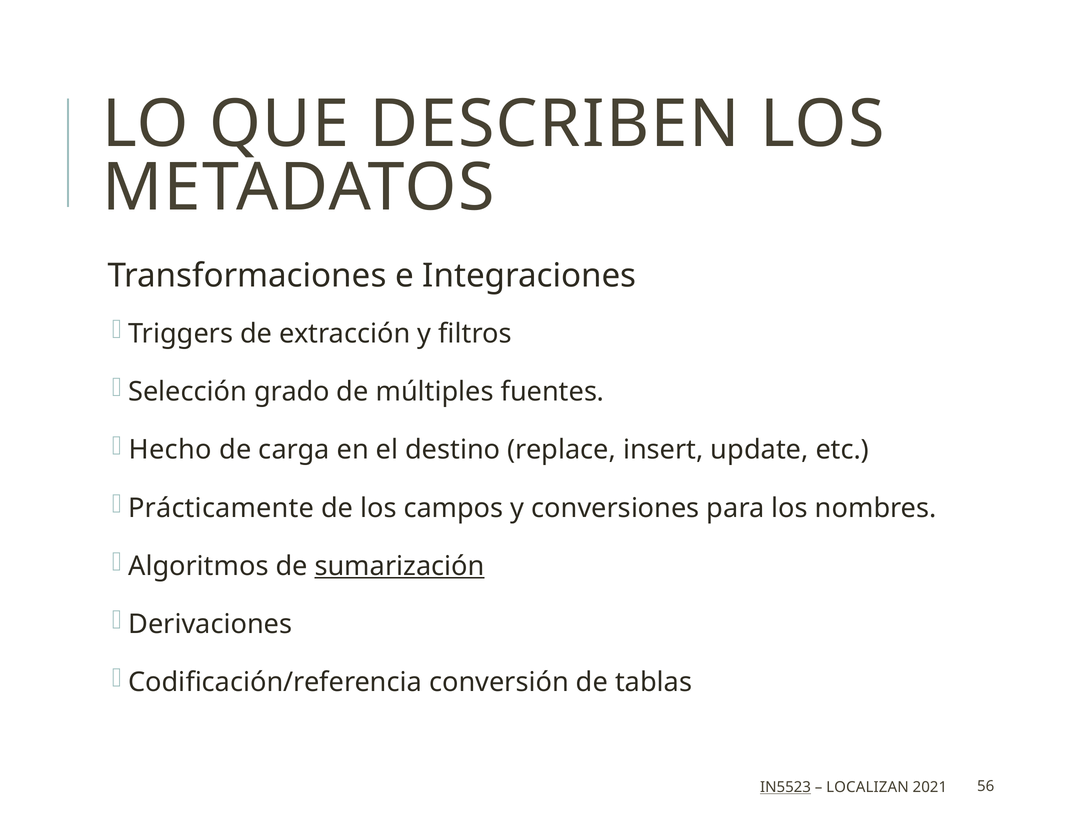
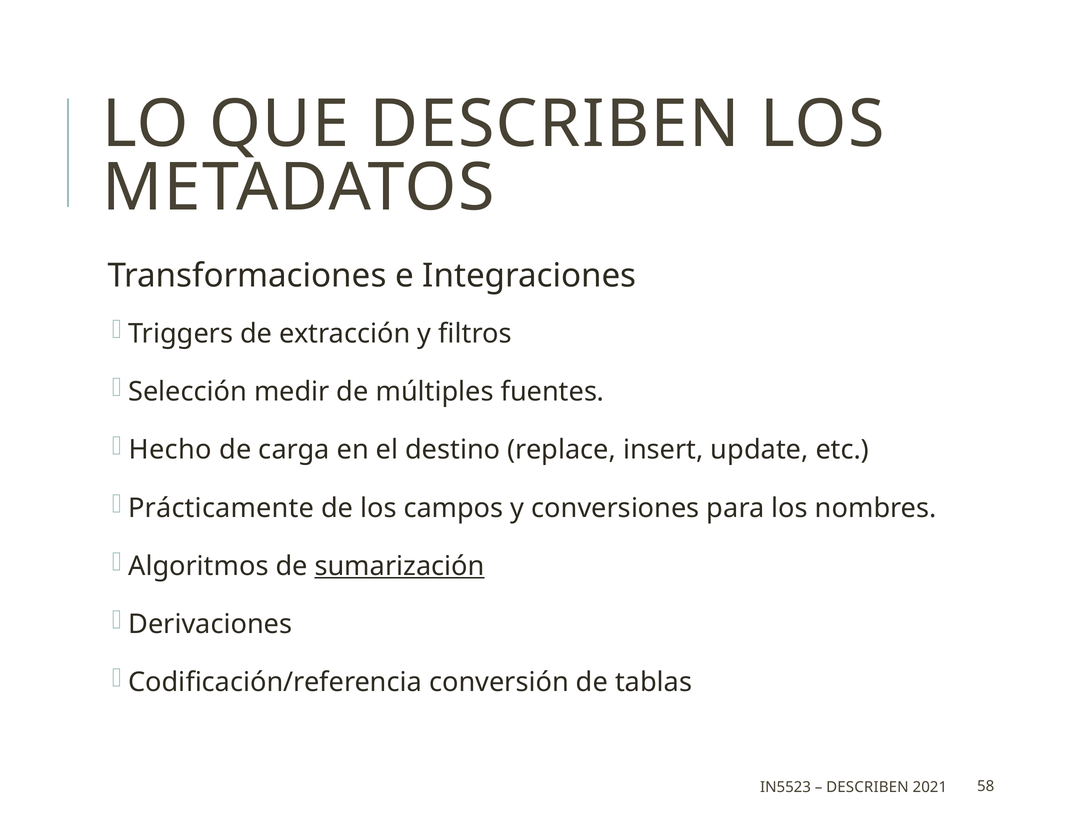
grado: grado -> medir
IN5523 underline: present -> none
LOCALIZAN at (867, 787): LOCALIZAN -> DESCRIBEN
56: 56 -> 58
